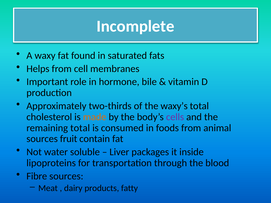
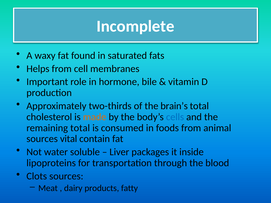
waxy’s: waxy’s -> brain’s
cells colour: purple -> blue
fruit: fruit -> vital
Fibre: Fibre -> Clots
